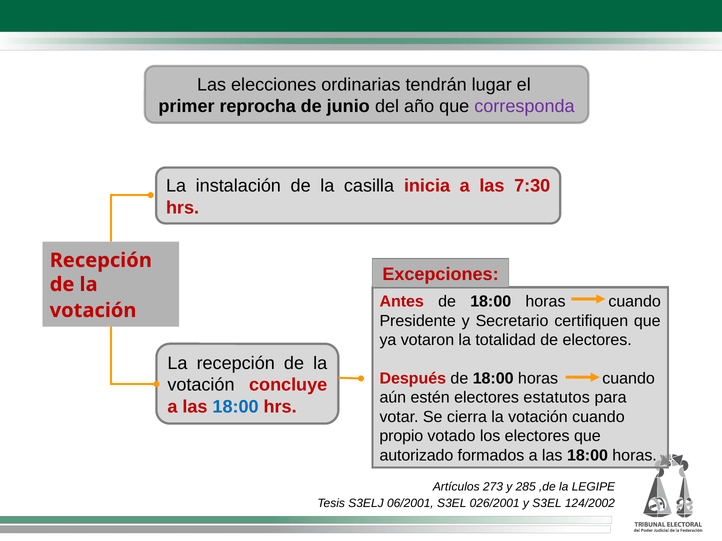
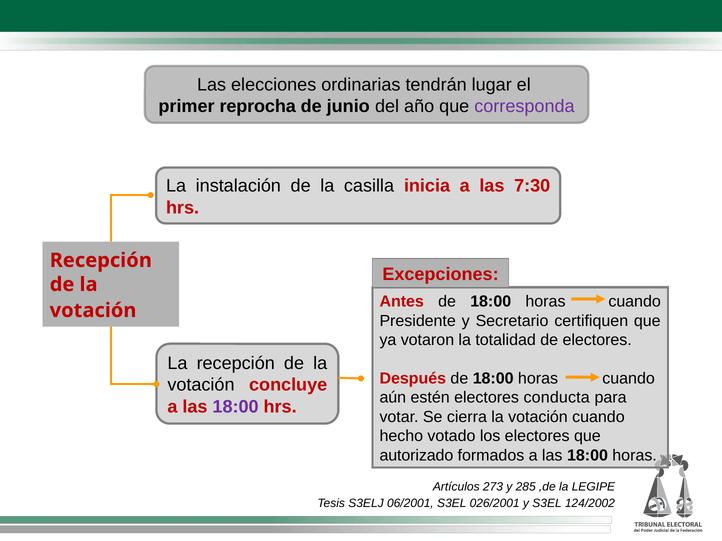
estatutos: estatutos -> conducta
18:00 at (236, 407) colour: blue -> purple
propio: propio -> hecho
